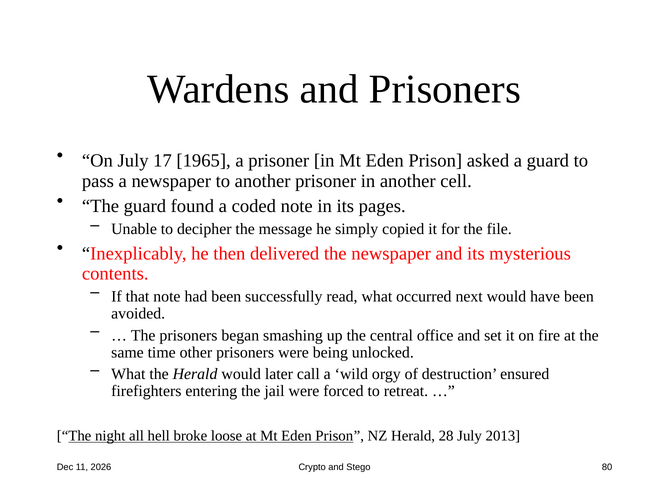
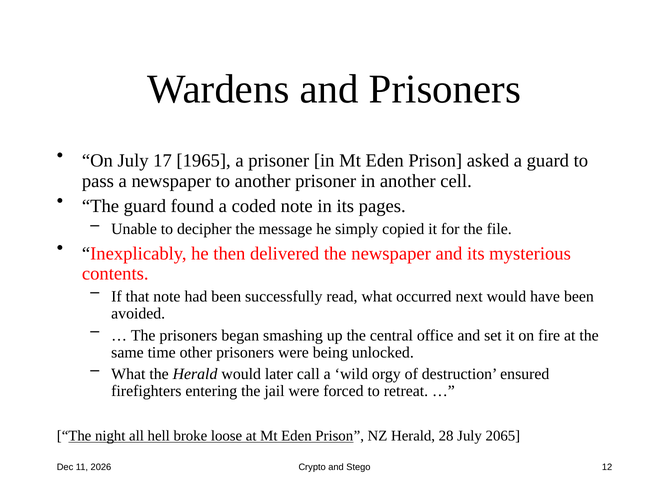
2013: 2013 -> 2065
80: 80 -> 12
